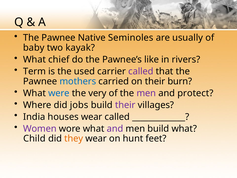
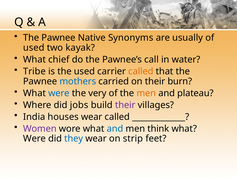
Seminoles: Seminoles -> Synonyms
baby at (34, 48): baby -> used
like: like -> call
rivers: rivers -> water
Term: Term -> Tribe
called at (141, 71) colour: purple -> orange
men at (146, 93) colour: purple -> orange
protect: protect -> plateau
and at (115, 128) colour: purple -> blue
men build: build -> think
Child at (34, 138): Child -> Were
they colour: orange -> blue
hunt: hunt -> strip
